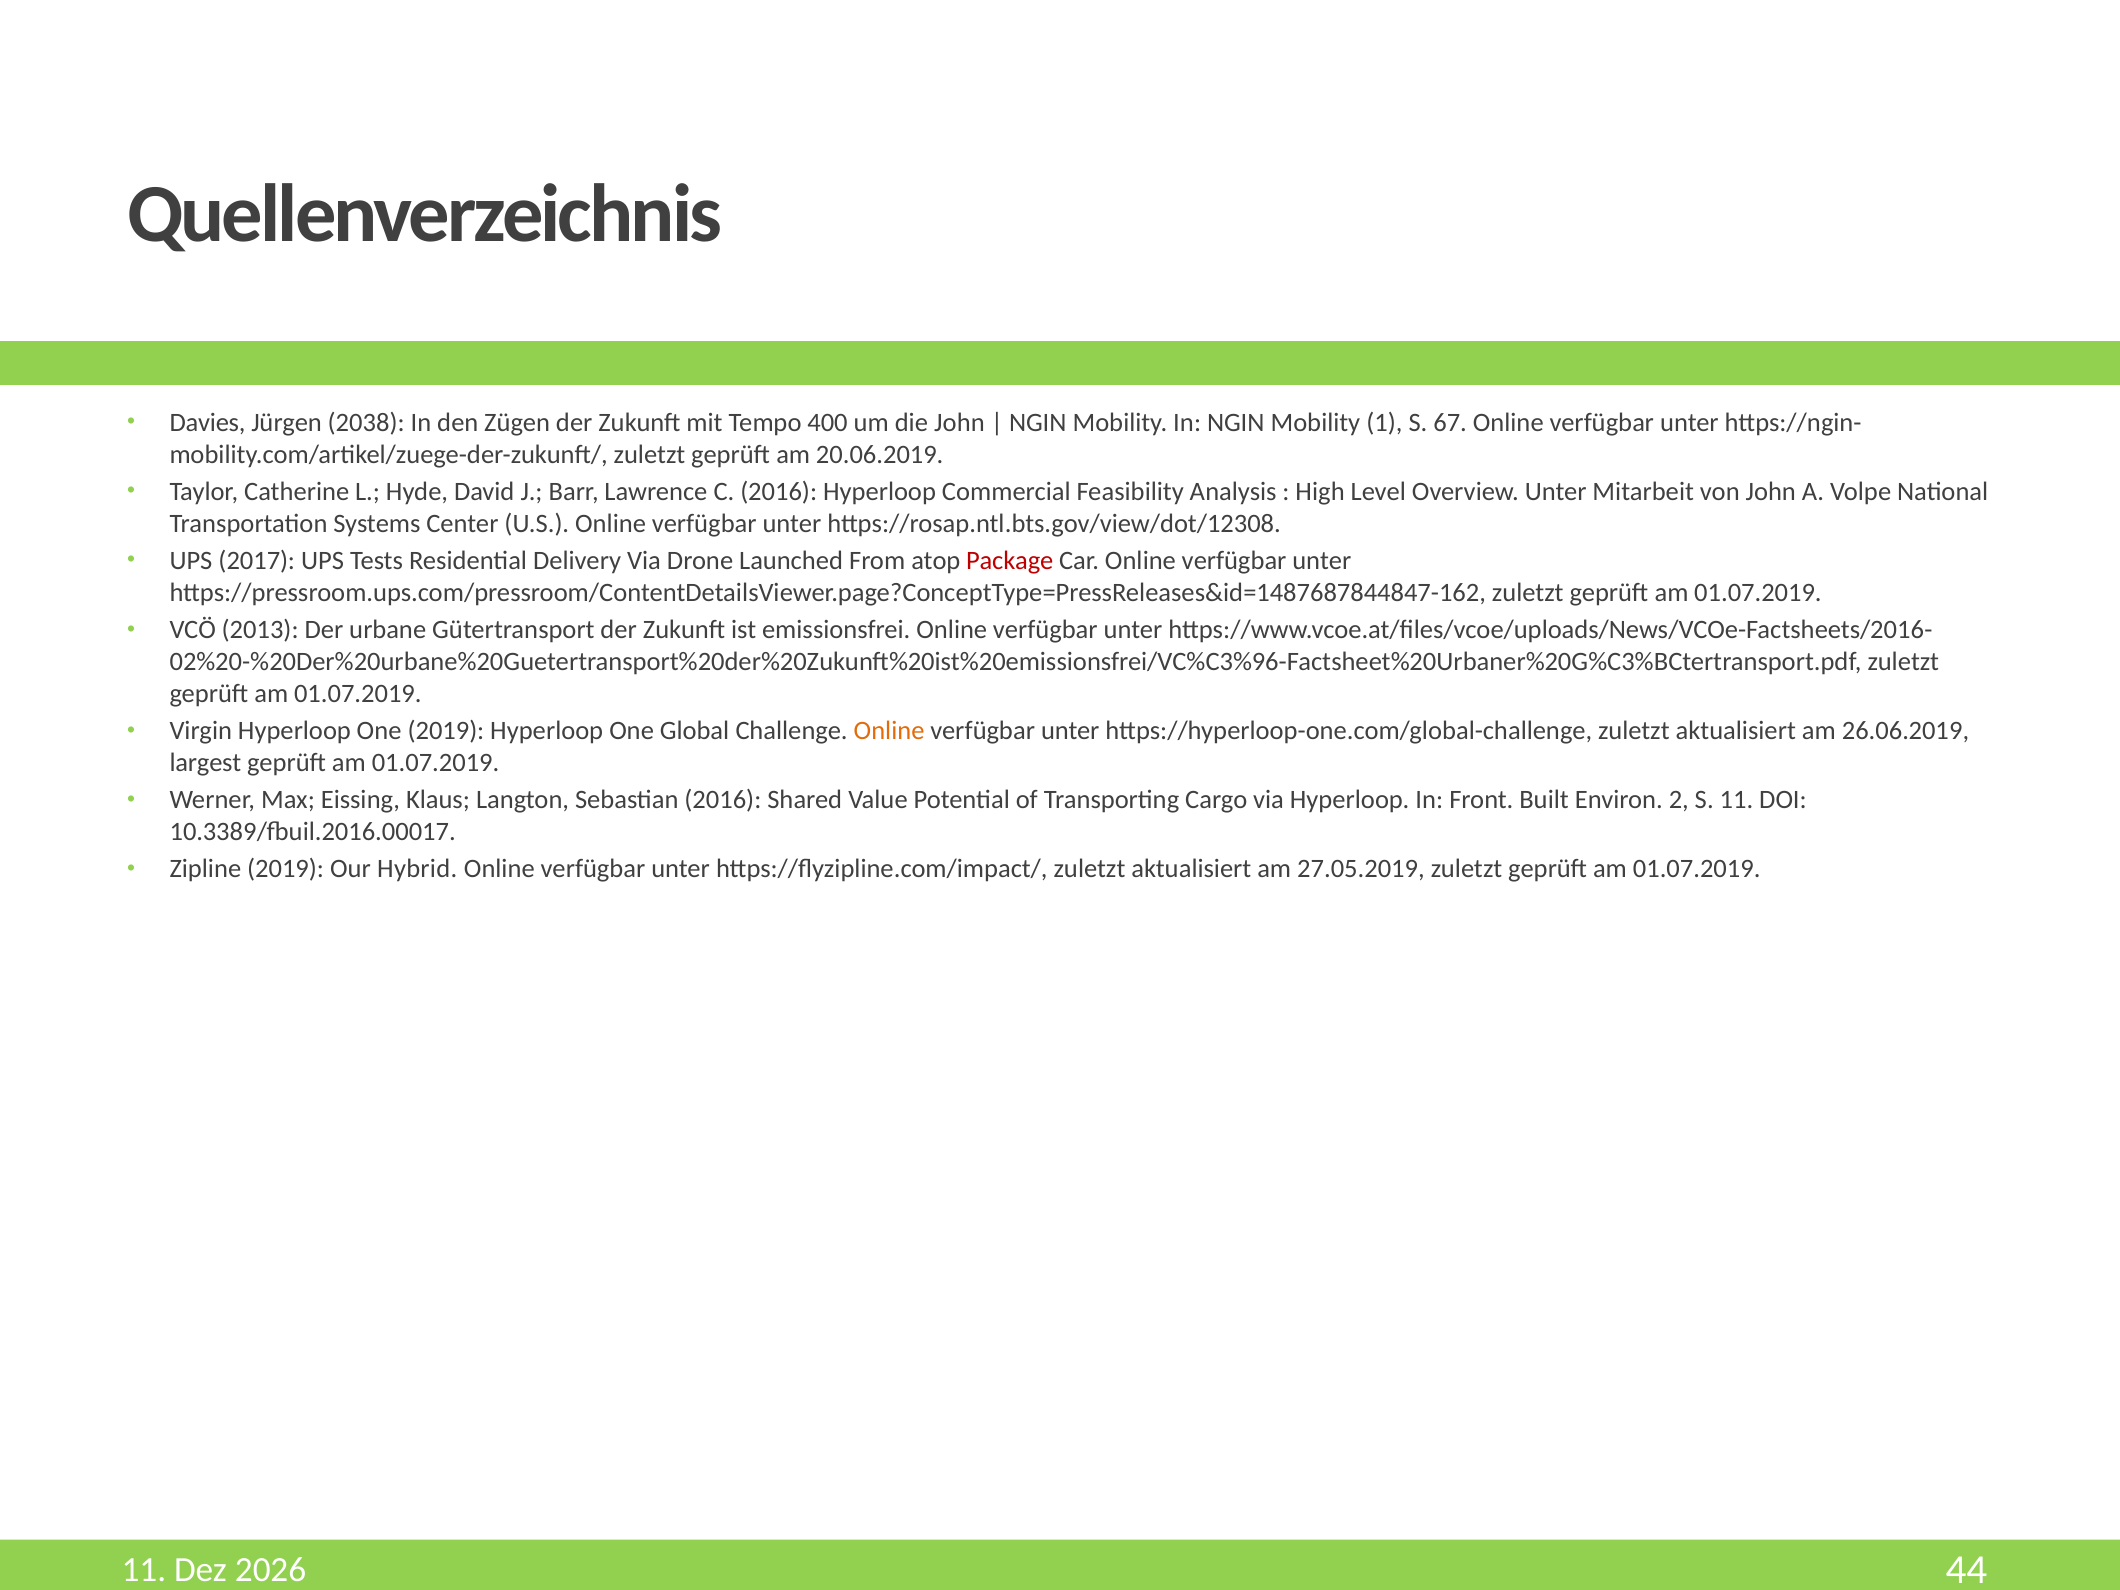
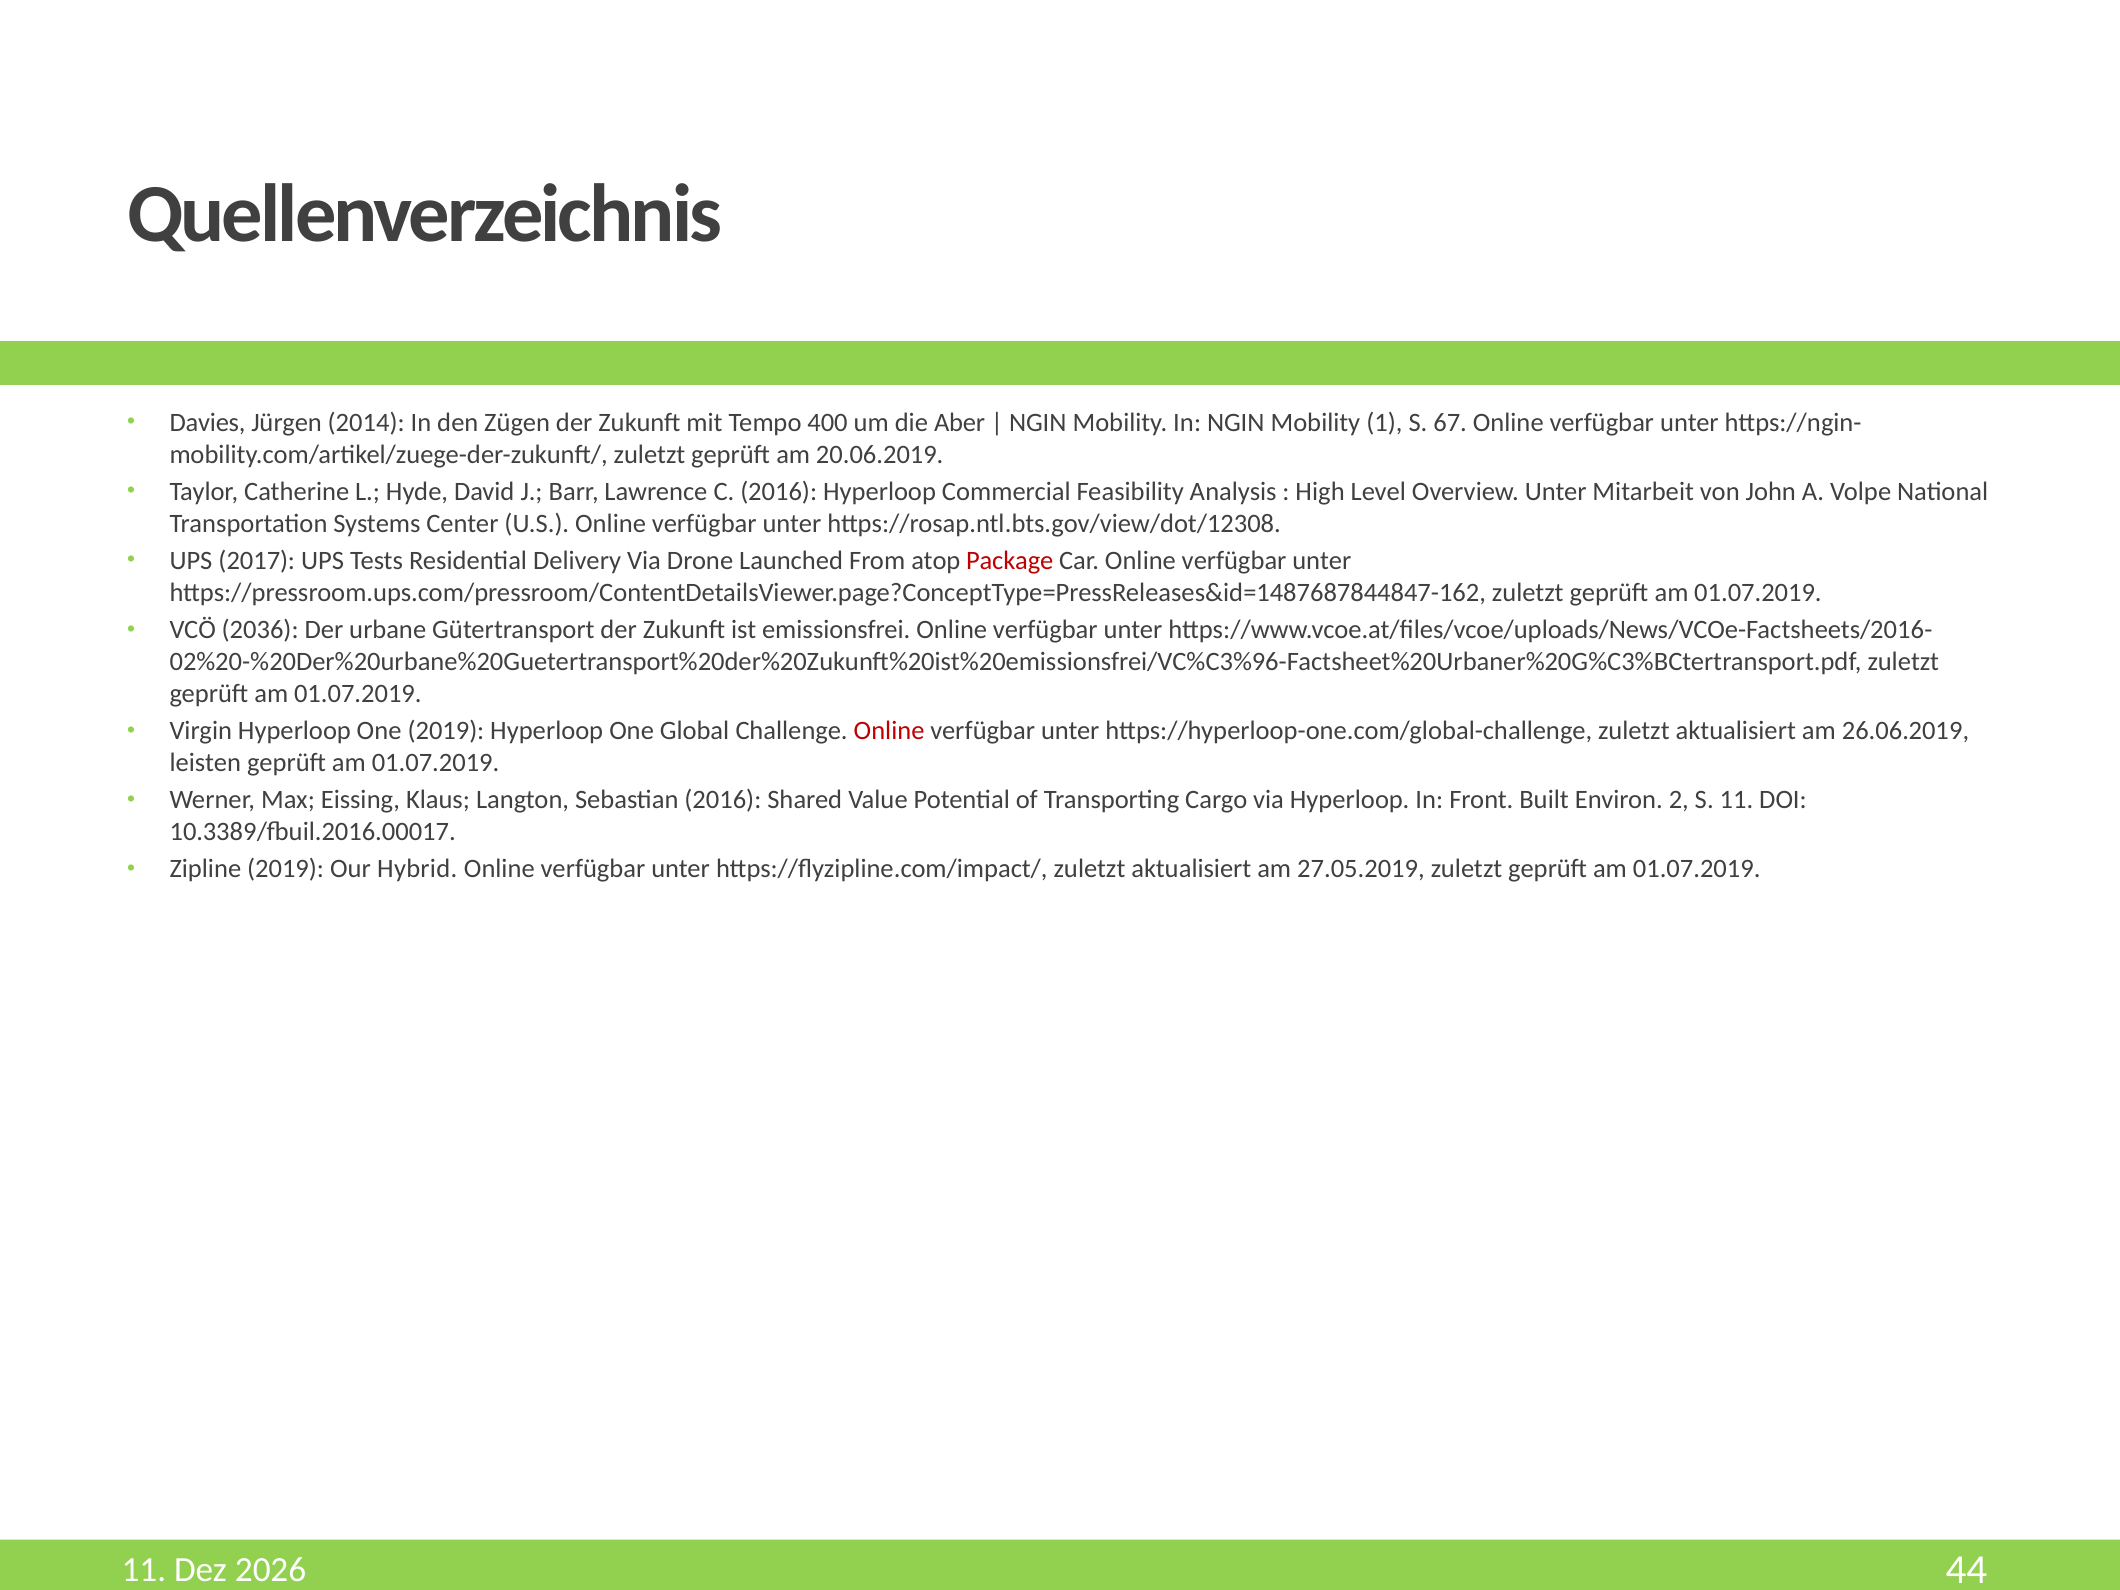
2038: 2038 -> 2014
die John: John -> Aber
2013: 2013 -> 2036
Online at (889, 731) colour: orange -> red
largest: largest -> leisten
